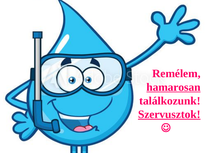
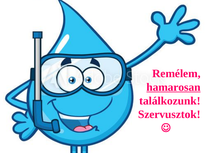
Szervusztok underline: present -> none
